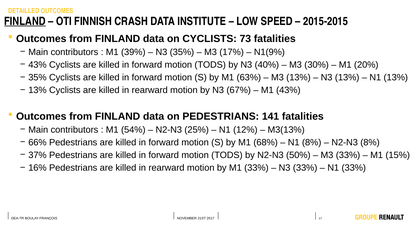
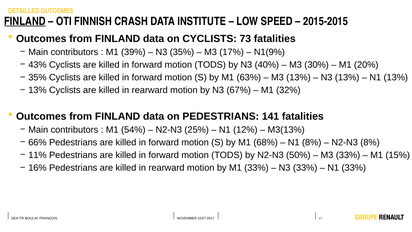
M1 43%: 43% -> 32%
37%: 37% -> 11%
